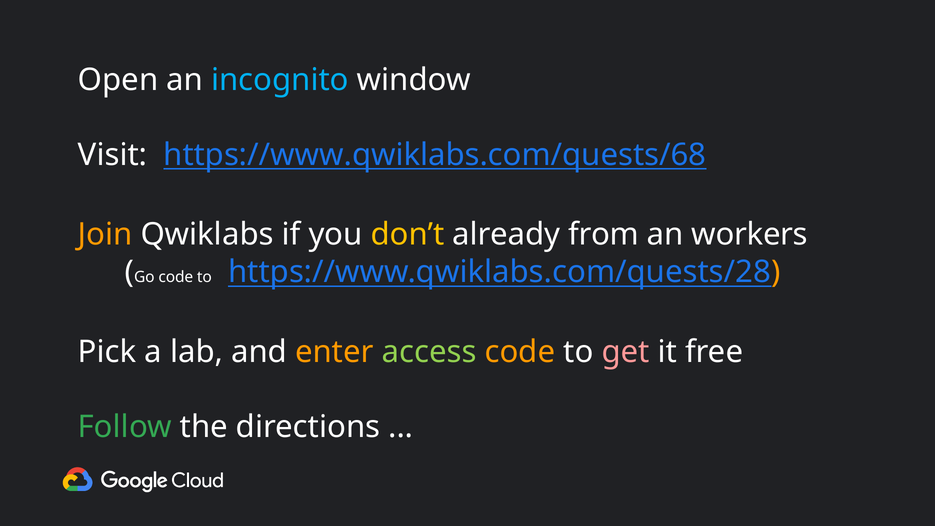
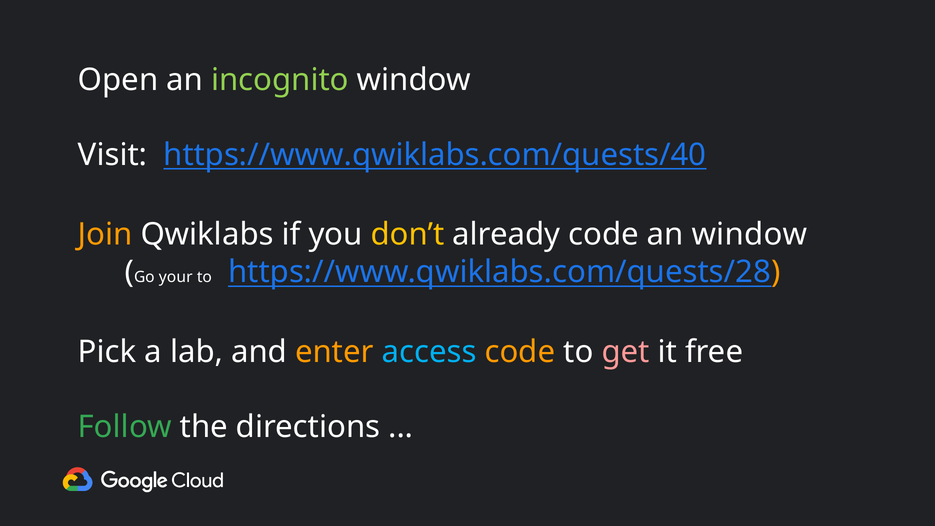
incognito colour: light blue -> light green
https://www.qwiklabs.com/quests/68: https://www.qwiklabs.com/quests/68 -> https://www.qwiklabs.com/quests/40
already from: from -> code
an workers: workers -> window
Go code: code -> your
access colour: light green -> light blue
